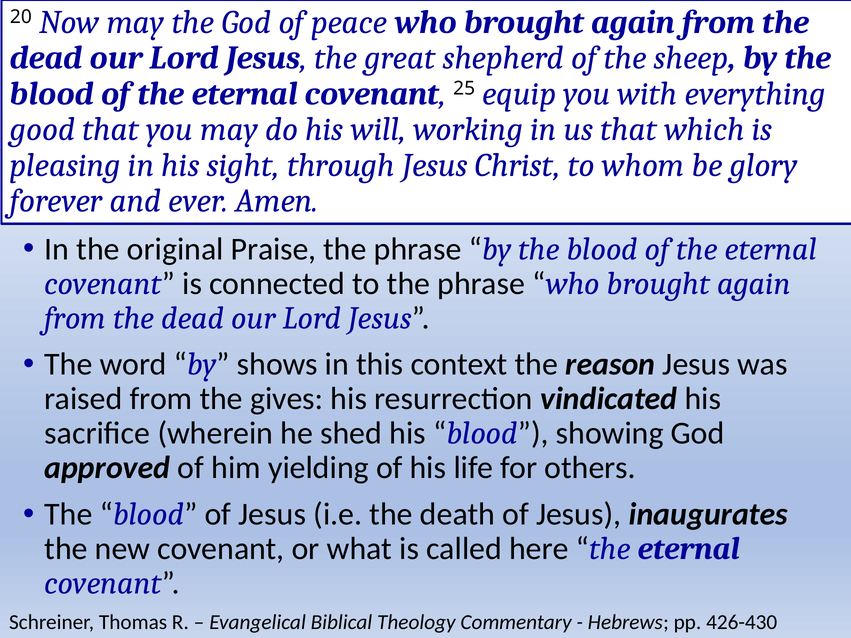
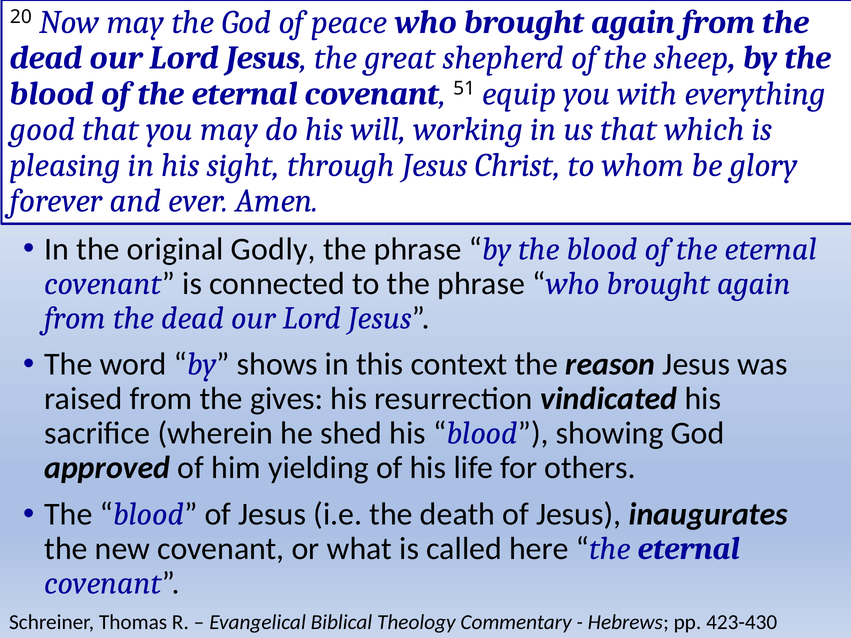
25: 25 -> 51
Praise: Praise -> Godly
426-430: 426-430 -> 423-430
